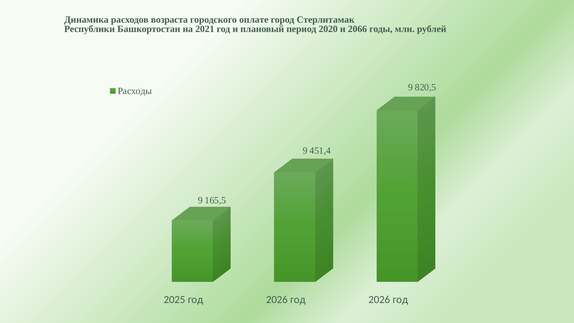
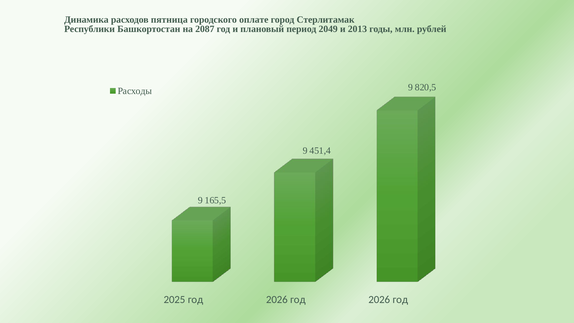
возраста: возраста -> пятница
2021: 2021 -> 2087
2020: 2020 -> 2049
2066: 2066 -> 2013
